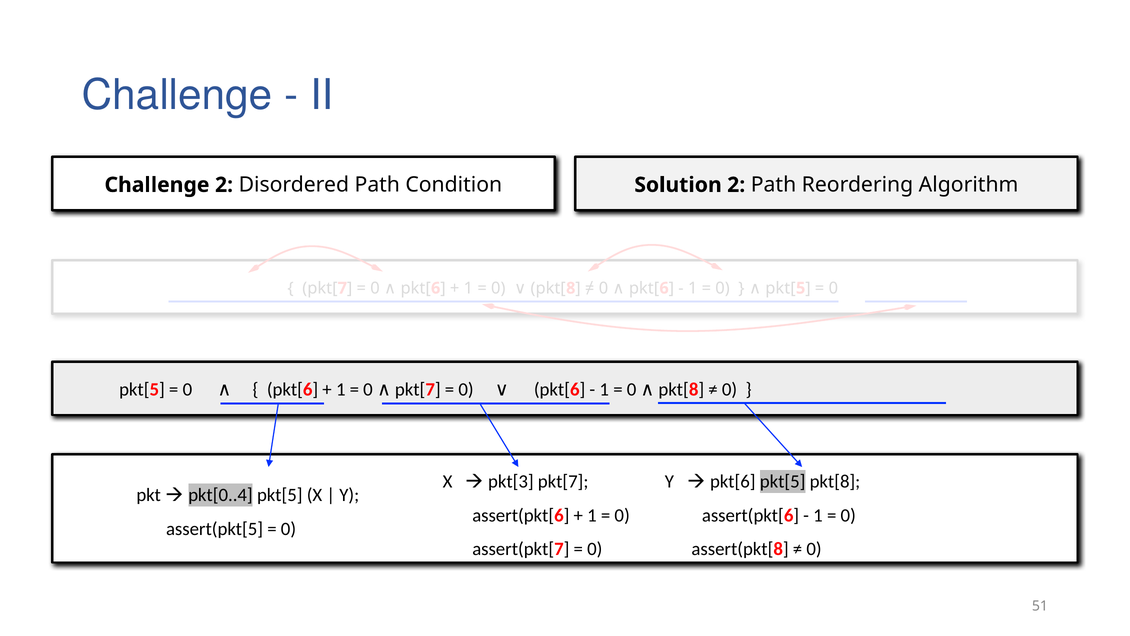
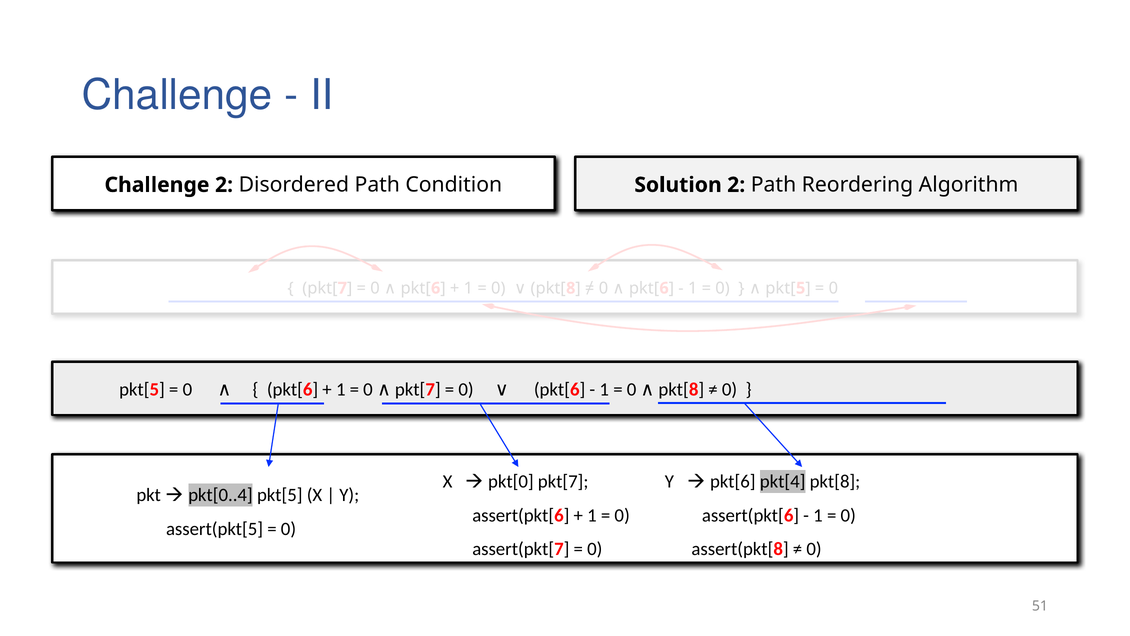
pkt[3: pkt[3 -> pkt[0
pkt[6 pkt[5: pkt[5 -> pkt[4
